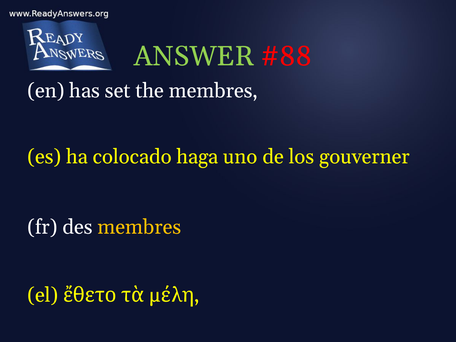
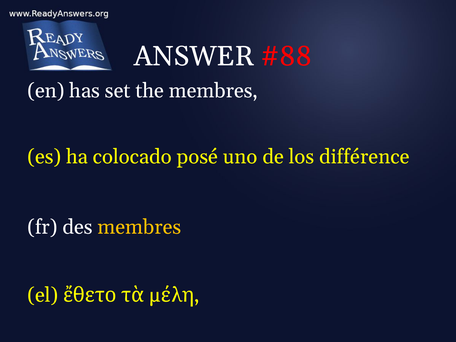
ANSWER colour: light green -> white
haga: haga -> posé
gouverner: gouverner -> différence
